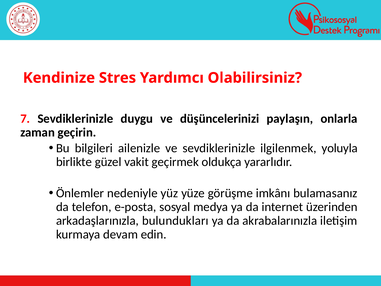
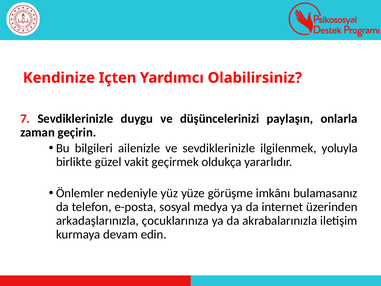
Stres: Stres -> Içten
bulundukları: bulundukları -> çocuklarınıza
